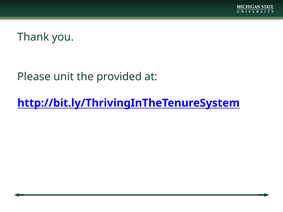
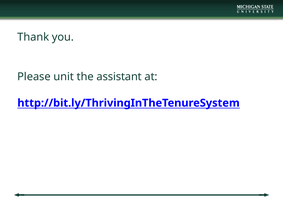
provided: provided -> assistant
